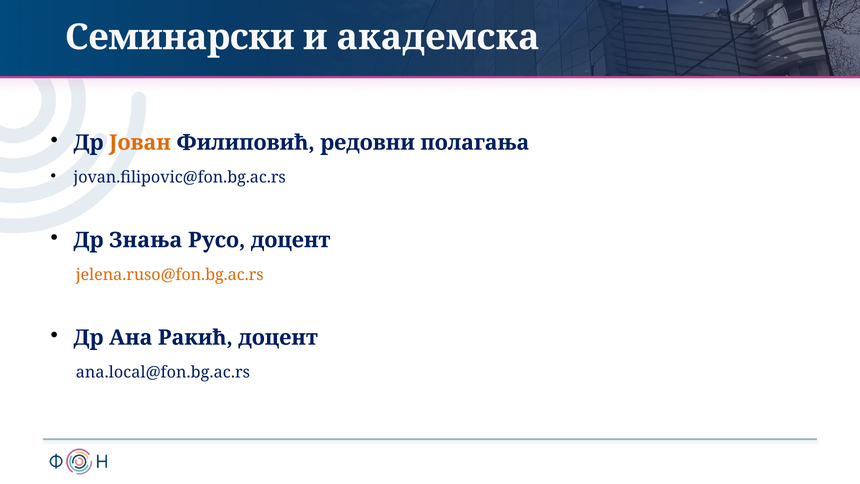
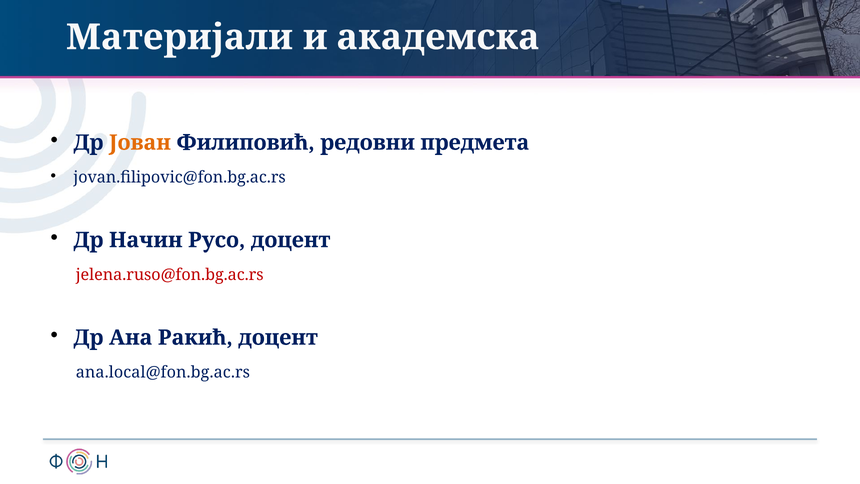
Семинарски: Семинарски -> Материјали
полагања: полагања -> предмета
Знања: Знања -> Начин
jelena.ruso@fon.bg.ac.rs colour: orange -> red
